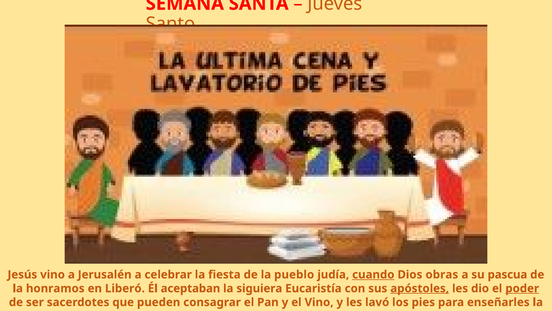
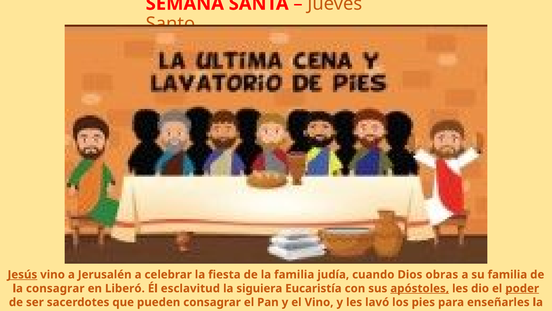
Jesús underline: none -> present
la pueblo: pueblo -> familia
cuando underline: present -> none
su pascua: pascua -> familia
la honramos: honramos -> consagrar
aceptaban: aceptaban -> esclavitud
